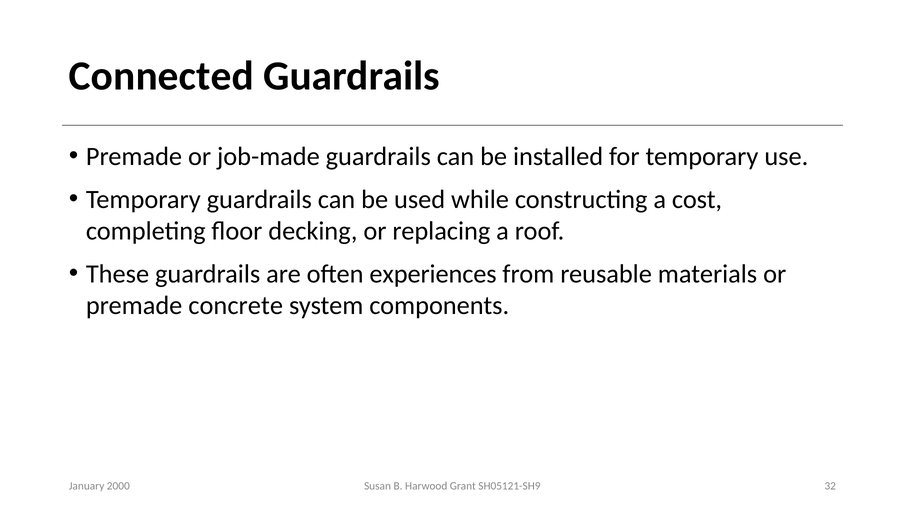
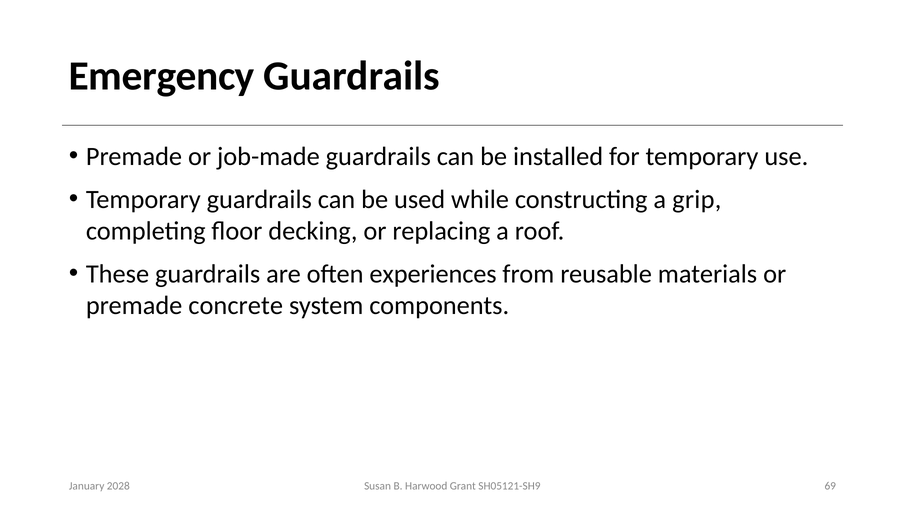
Connected: Connected -> Emergency
cost: cost -> grip
2000: 2000 -> 2028
32: 32 -> 69
